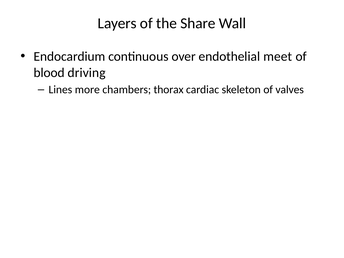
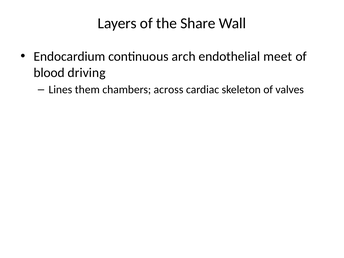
over: over -> arch
more: more -> them
thorax: thorax -> across
